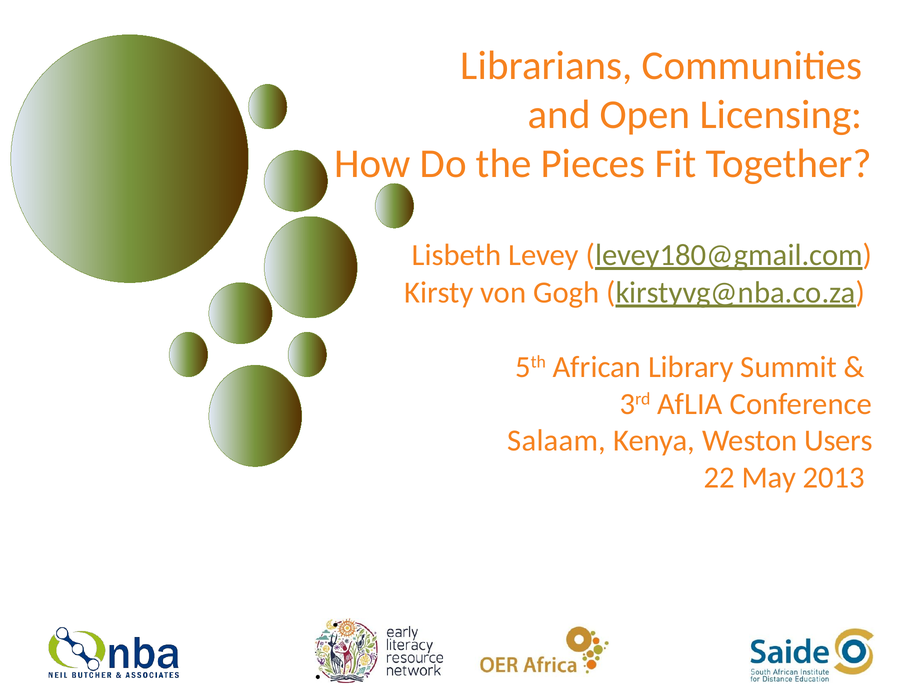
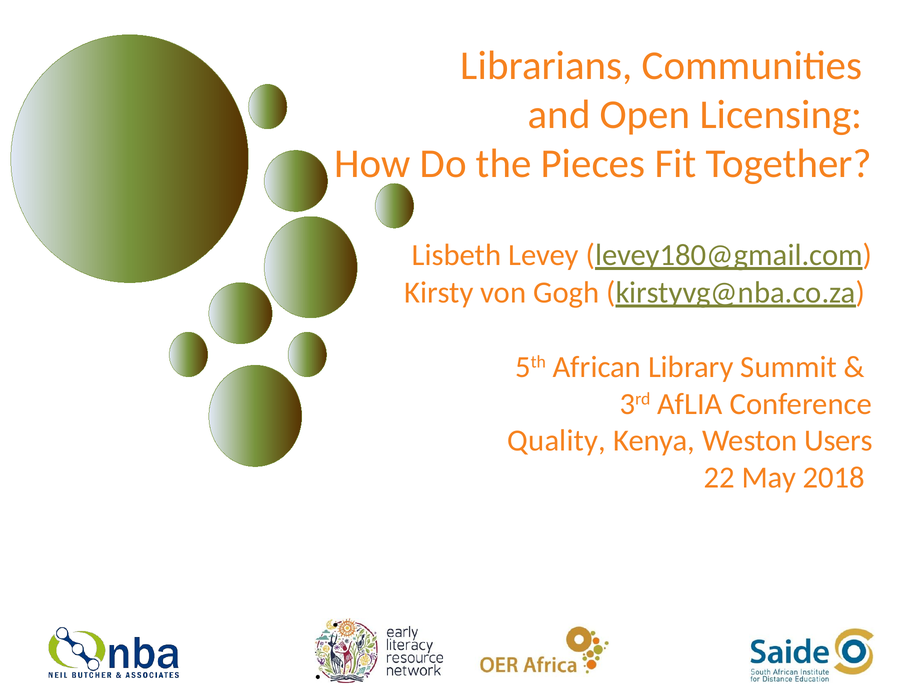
Salaam: Salaam -> Quality
2013: 2013 -> 2018
